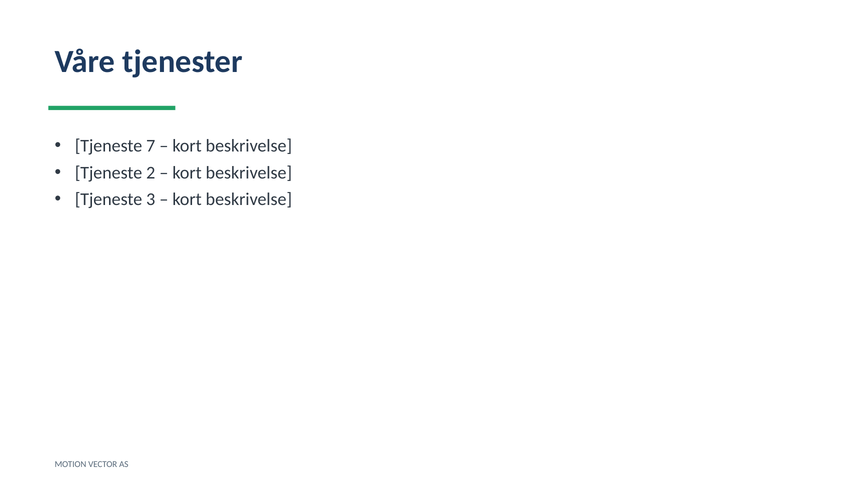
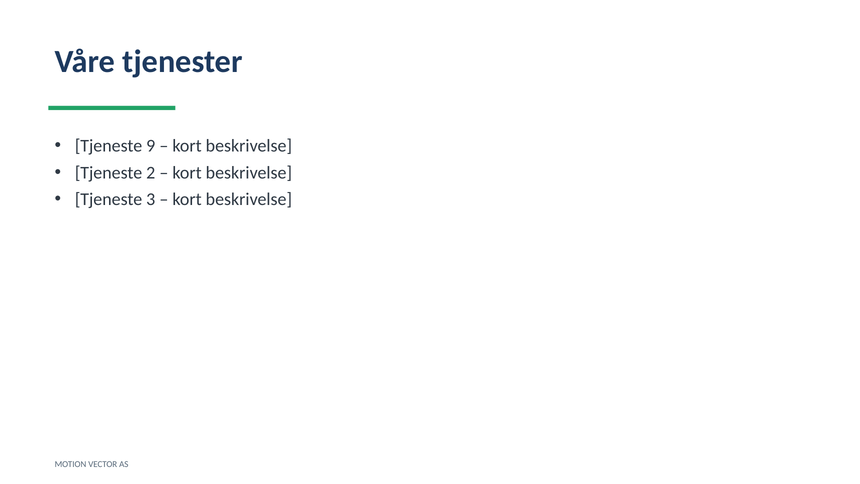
7: 7 -> 9
